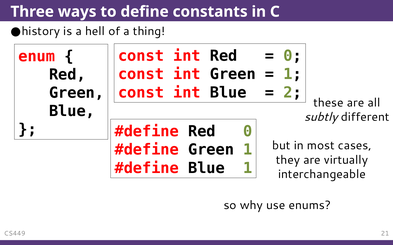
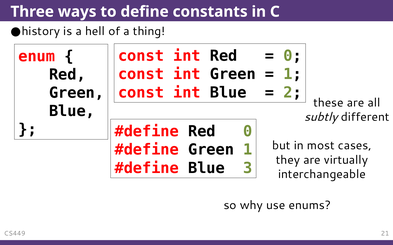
Blue 1: 1 -> 3
